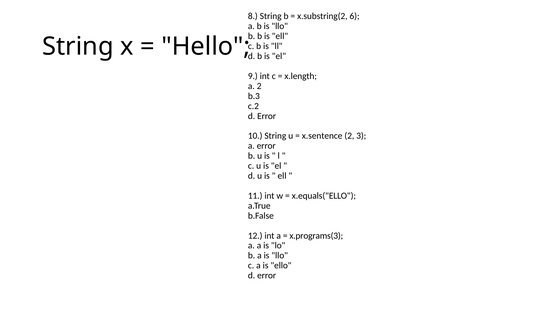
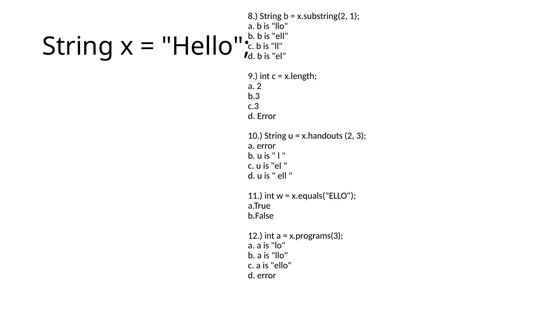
6: 6 -> 1
c.2: c.2 -> c.3
x.sentence: x.sentence -> x.handouts
